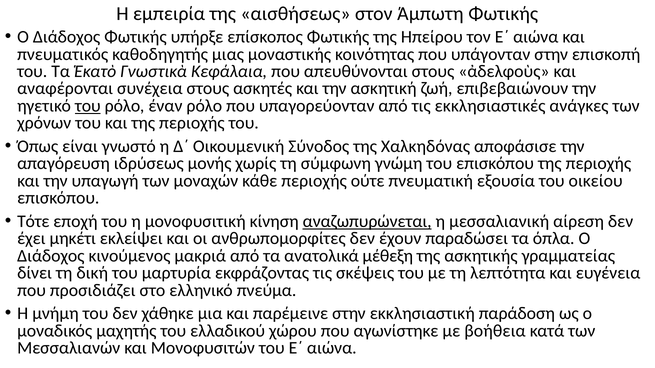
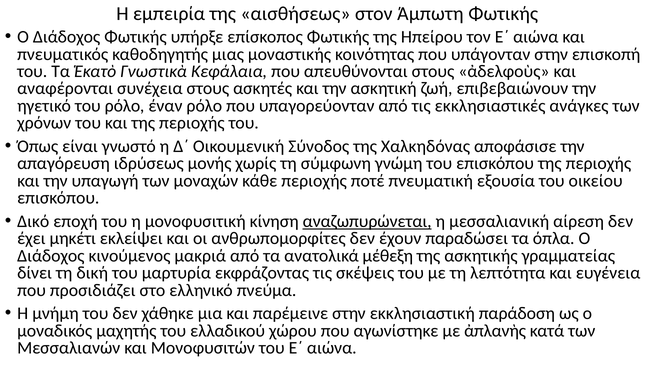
του at (88, 106) underline: present -> none
ούτε: ούτε -> ποτέ
Τότε: Τότε -> Δικό
βοήθεια: βοήθεια -> ἀπλανὴς
